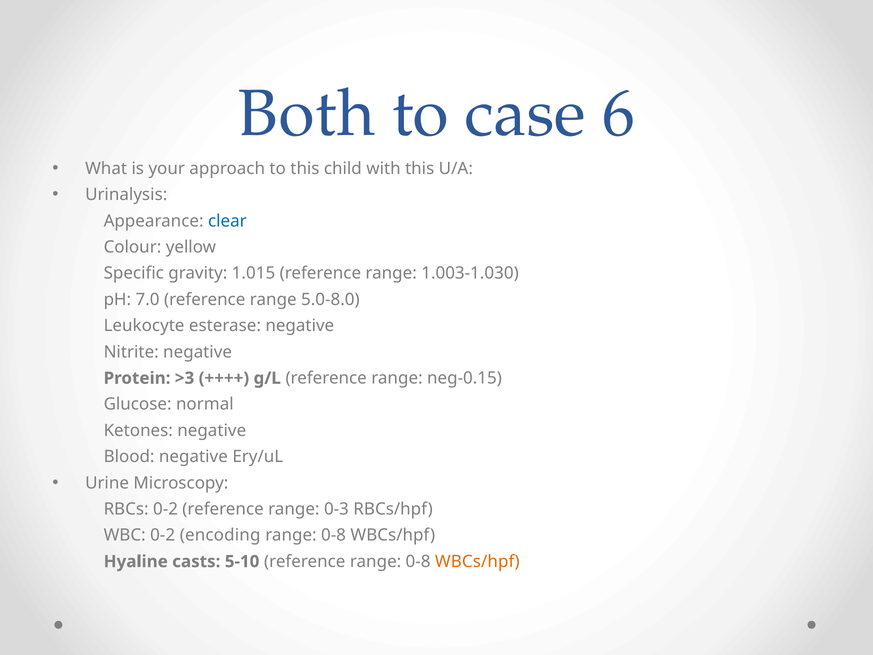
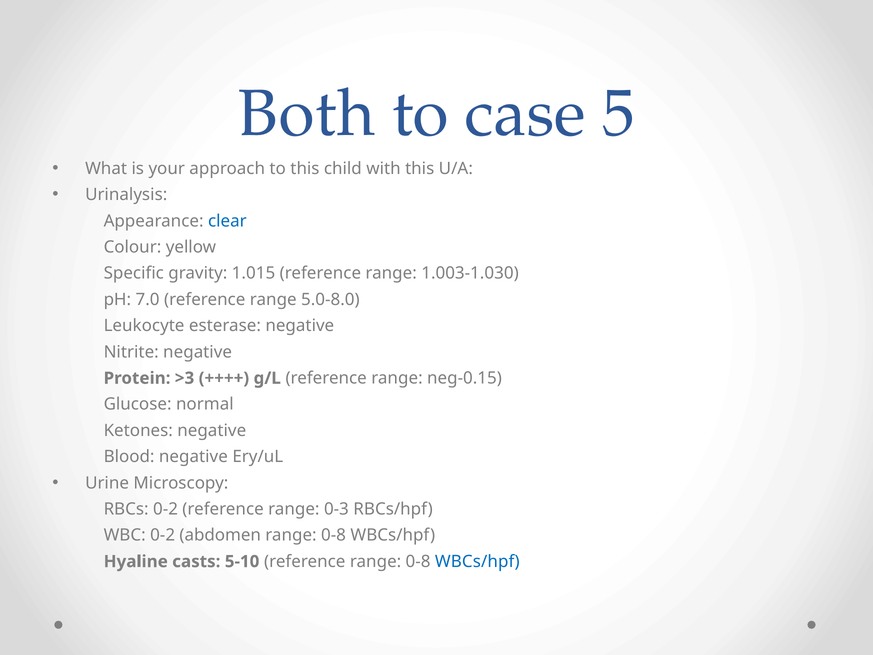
6: 6 -> 5
encoding: encoding -> abdomen
WBCs/hpf at (477, 561) colour: orange -> blue
